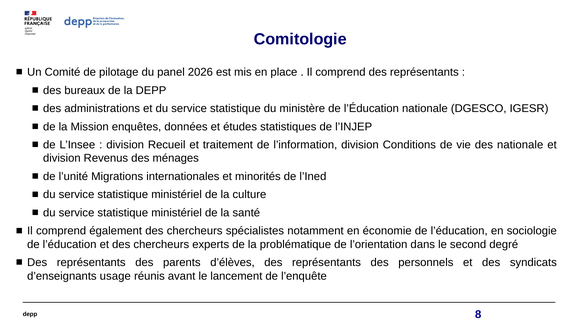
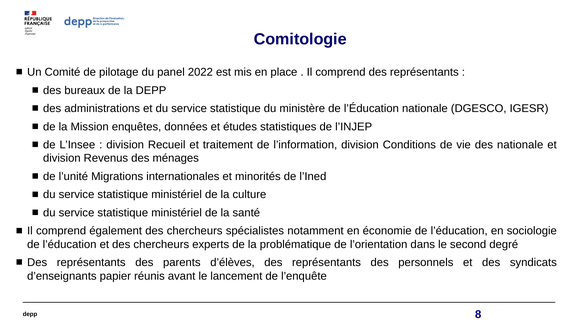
2026: 2026 -> 2022
usage: usage -> papier
